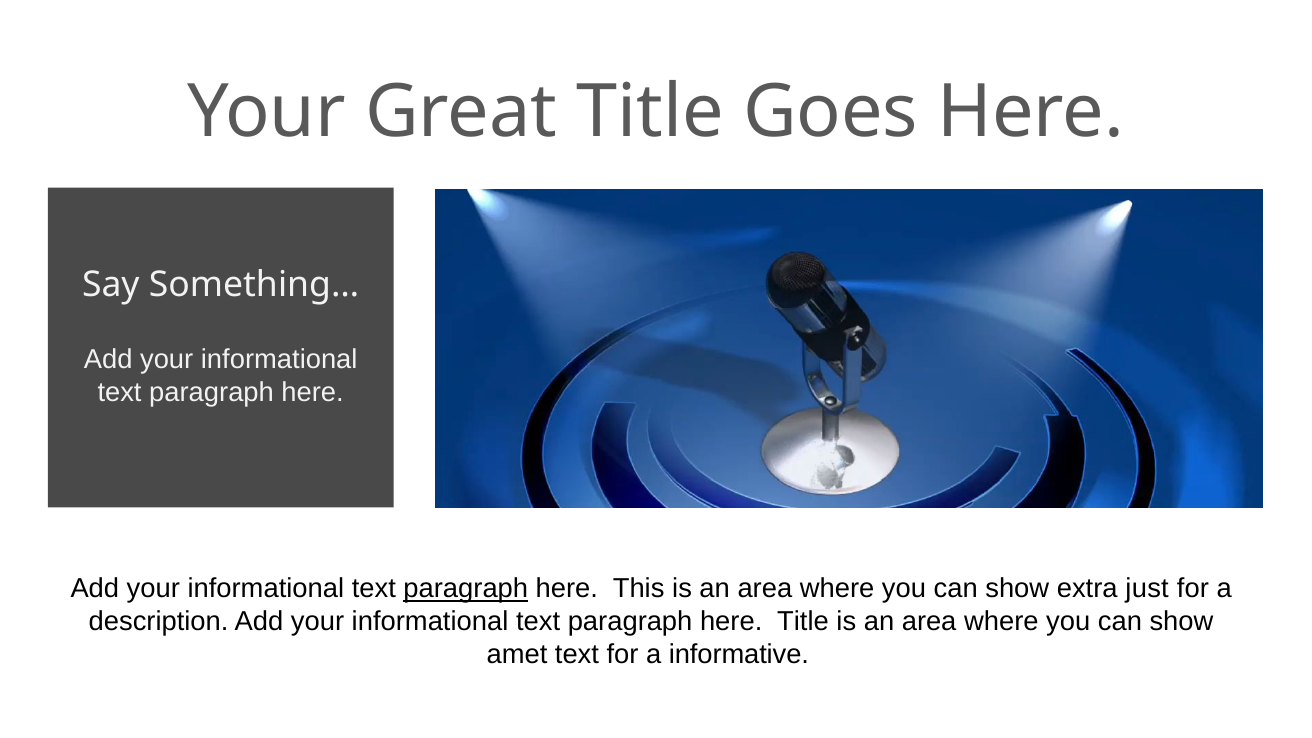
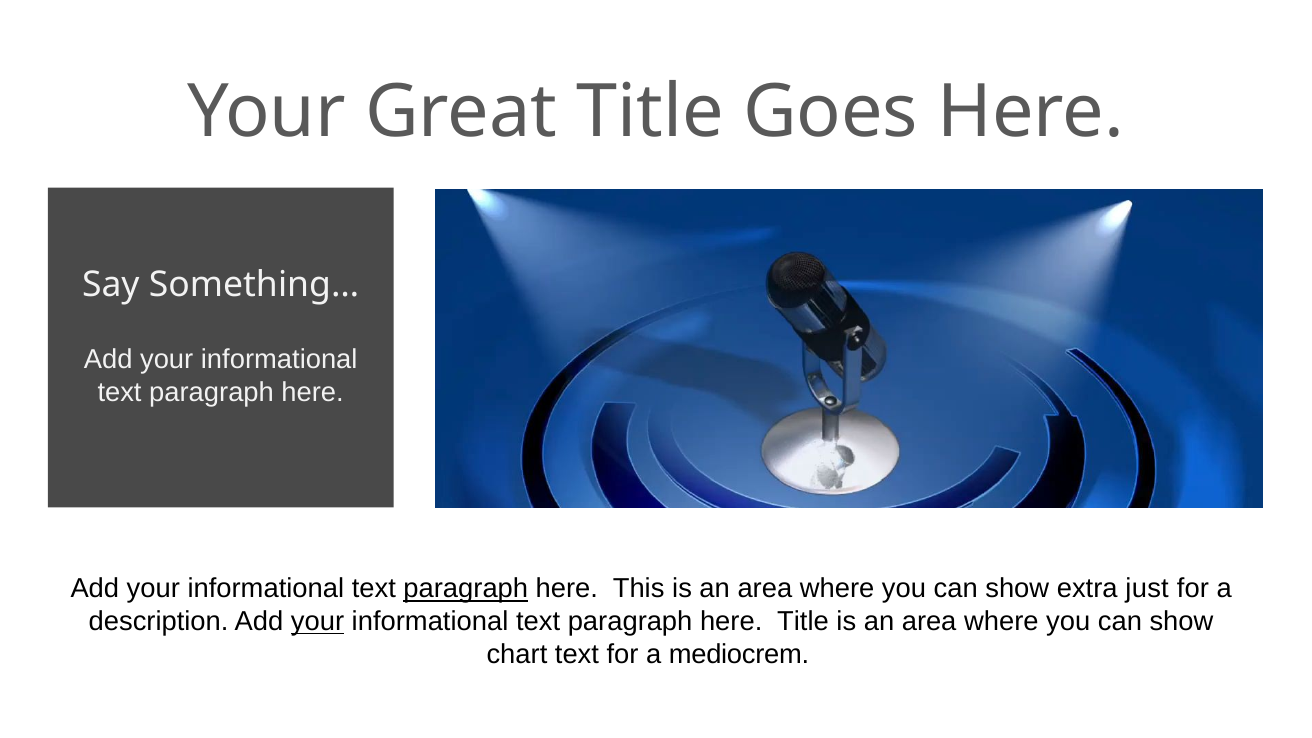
your at (317, 622) underline: none -> present
amet: amet -> chart
informative: informative -> mediocrem
